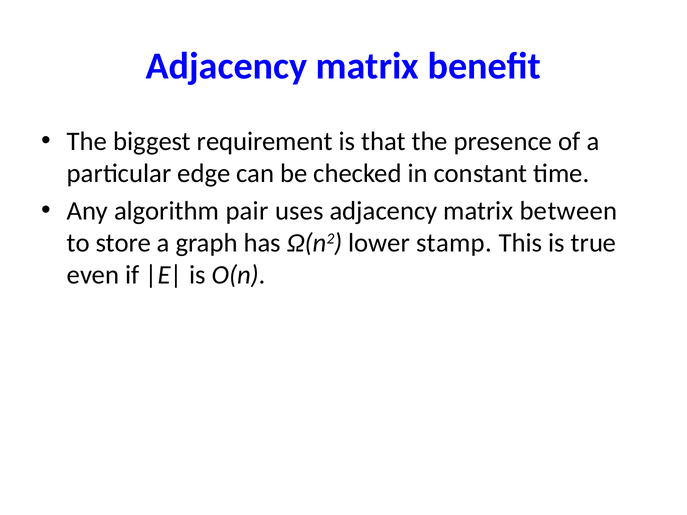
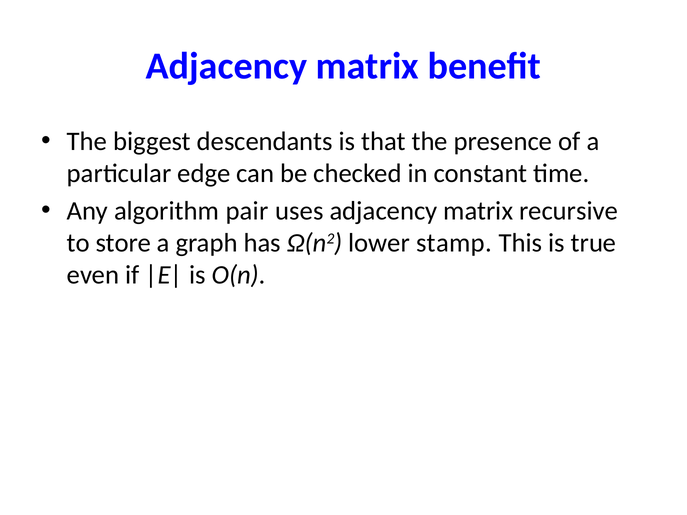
requirement: requirement -> descendants
between: between -> recursive
